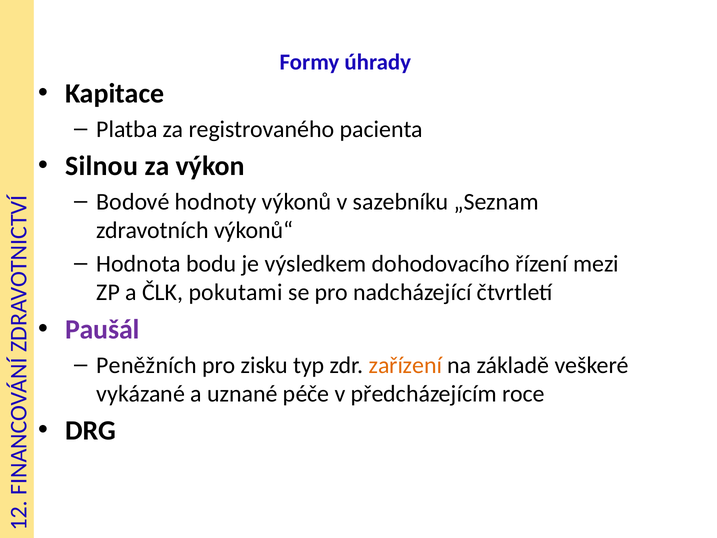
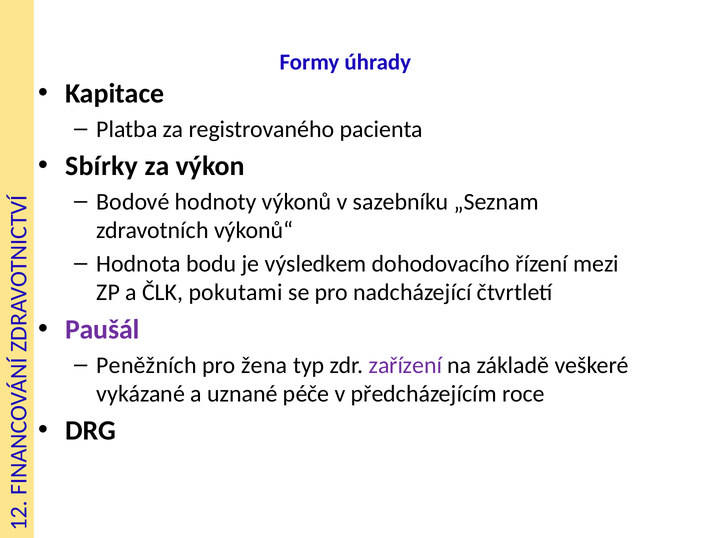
Silnou: Silnou -> Sbírky
zisku: zisku -> žena
zařízení colour: orange -> purple
